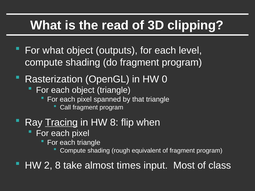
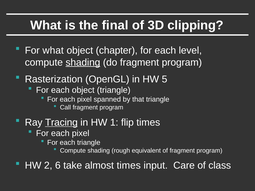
read: read -> final
outputs: outputs -> chapter
shading at (83, 62) underline: none -> present
0: 0 -> 5
HW 8: 8 -> 1
flip when: when -> times
2 8: 8 -> 6
Most: Most -> Care
